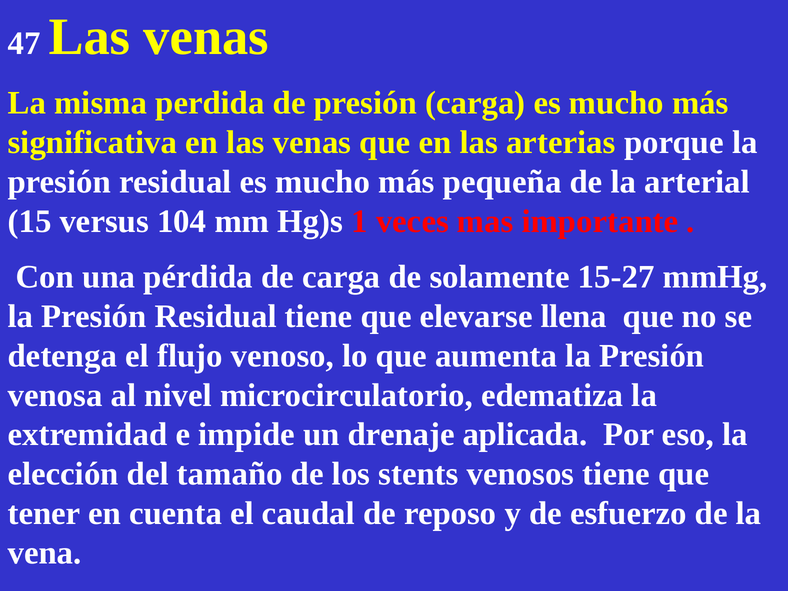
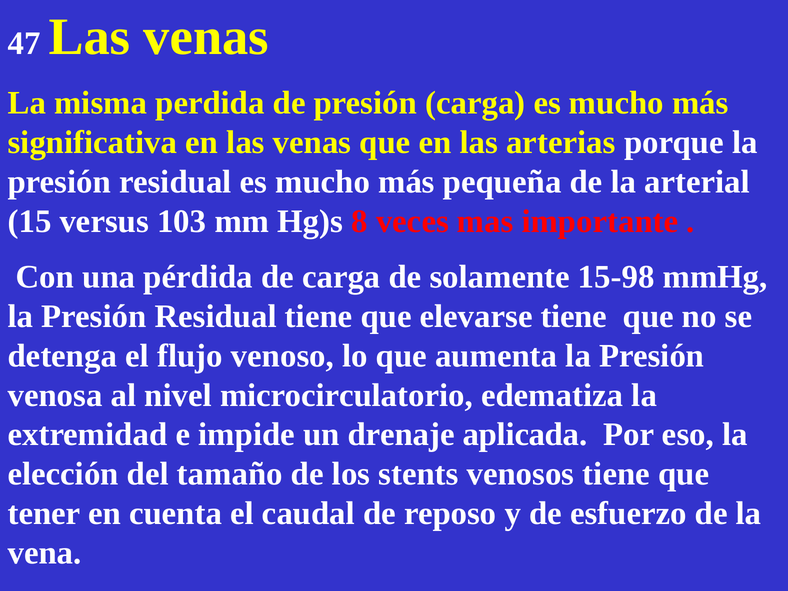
104: 104 -> 103
1: 1 -> 8
15-27: 15-27 -> 15-98
elevarse llena: llena -> tiene
